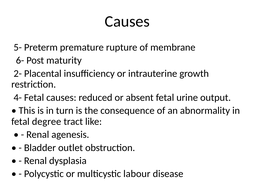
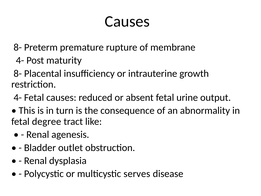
5- at (18, 47): 5- -> 8-
6- at (20, 60): 6- -> 4-
2- at (18, 73): 2- -> 8-
labour: labour -> serves
